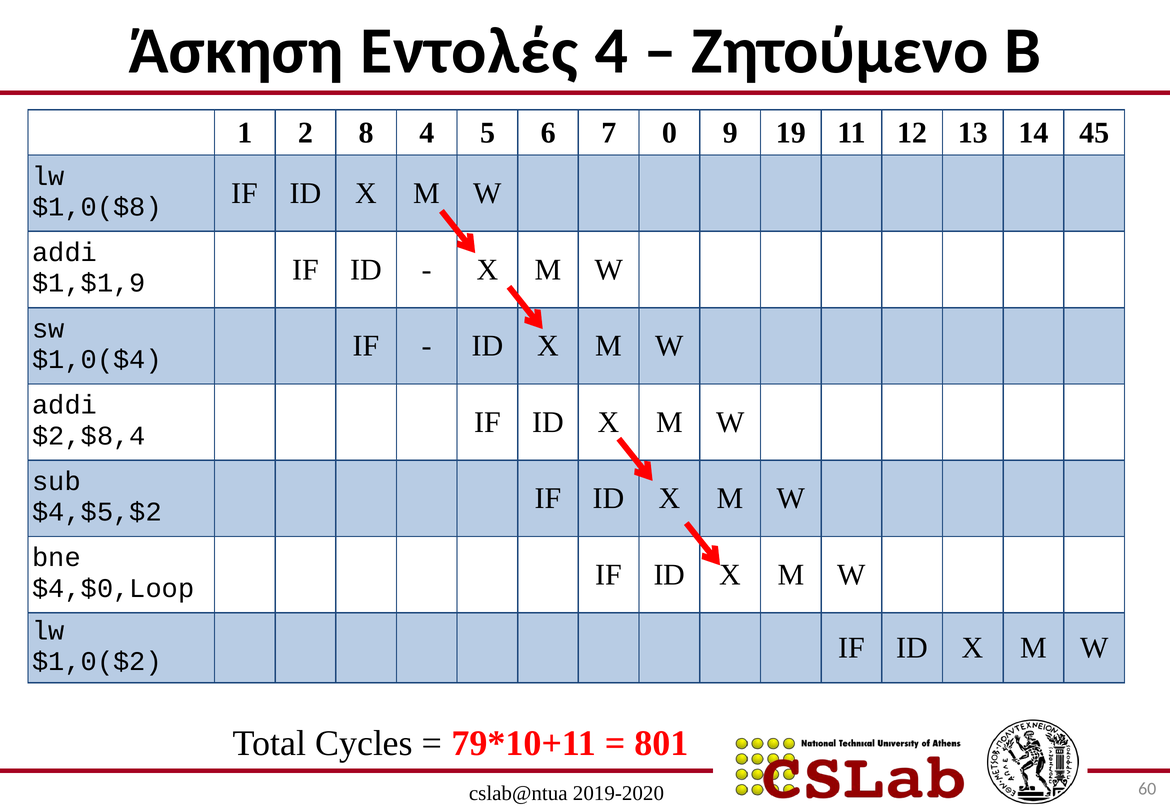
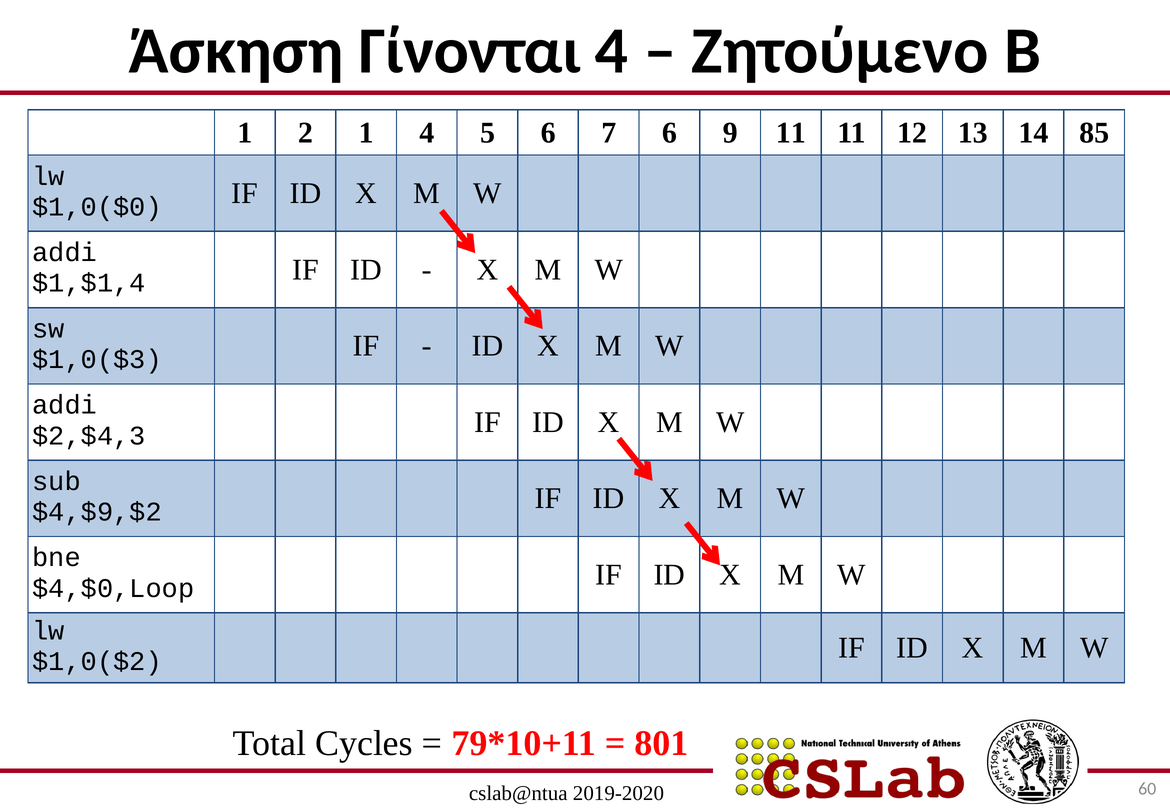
Εντολές: Εντολές -> Γίνονται
2 8: 8 -> 1
7 0: 0 -> 6
9 19: 19 -> 11
45: 45 -> 85
$1,0($8: $1,0($8 -> $1,0($0
$1,$1,9: $1,$1,9 -> $1,$1,4
$1,0($4: $1,0($4 -> $1,0($3
$2,$8,4: $2,$8,4 -> $2,$4,3
$4,$5,$2: $4,$5,$2 -> $4,$9,$2
